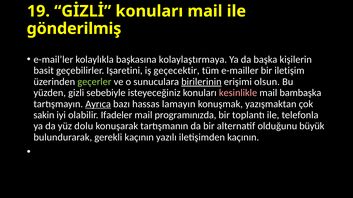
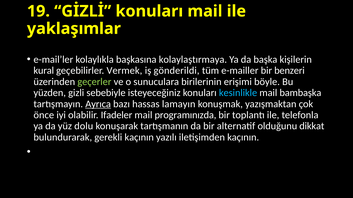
gönderilmiş: gönderilmiş -> yaklaşımlar
basit: basit -> kural
Işaretini: Işaretini -> Vermek
geçecektir: geçecektir -> gönderildi
iletişim: iletişim -> benzeri
birilerinin underline: present -> none
olsun: olsun -> böyle
kesinlikle colour: pink -> light blue
sakin: sakin -> önce
büyük: büyük -> dikkat
